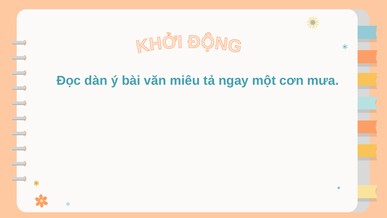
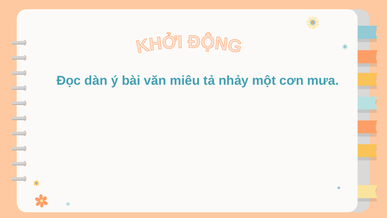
ngay: ngay -> nhảy
